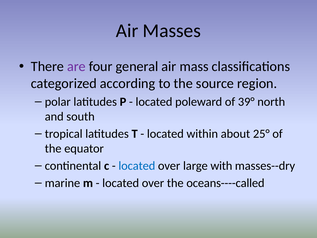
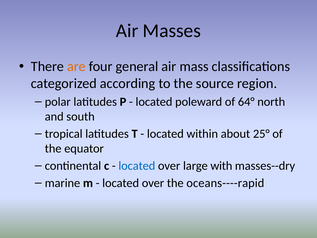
are colour: purple -> orange
39°: 39° -> 64°
oceans----called: oceans----called -> oceans----rapid
